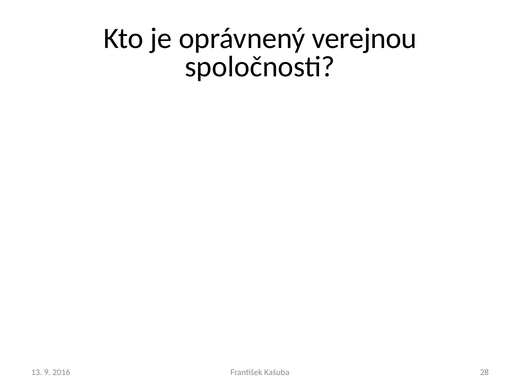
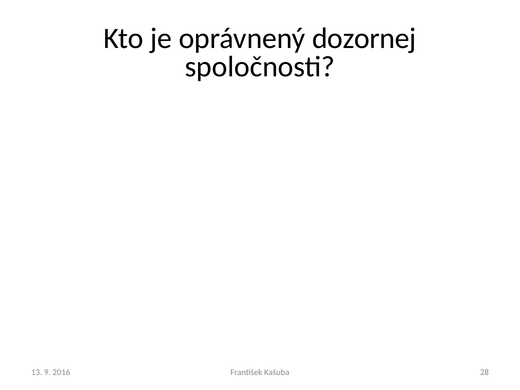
verejnou: verejnou -> dozornej
